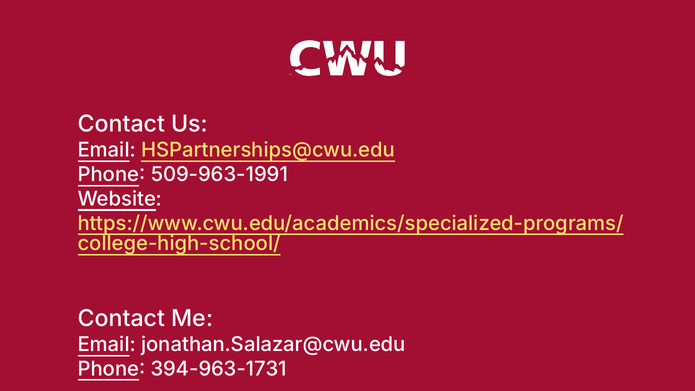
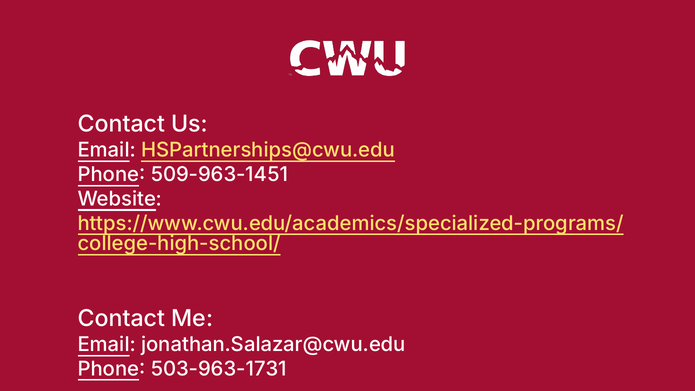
509-963-1991: 509-963-1991 -> 509-963-1451
394-963-1731: 394-963-1731 -> 503-963-1731
